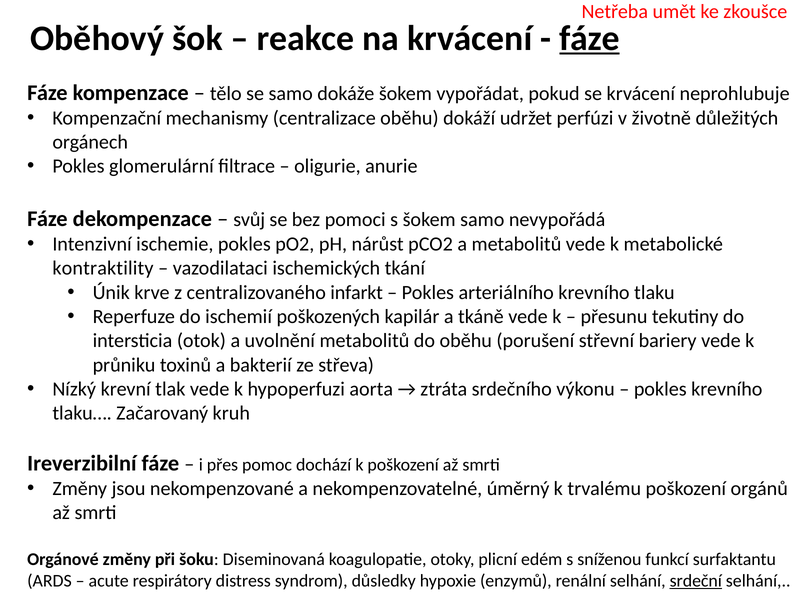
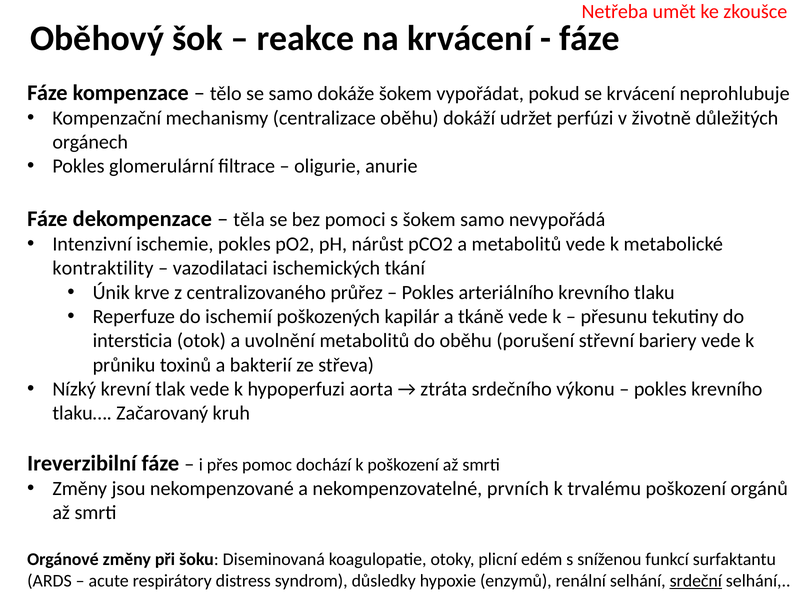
fáze at (590, 38) underline: present -> none
svůj: svůj -> těla
infarkt: infarkt -> průřez
úměrný: úměrný -> prvních
